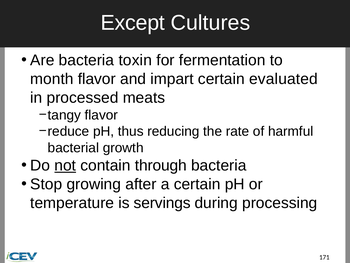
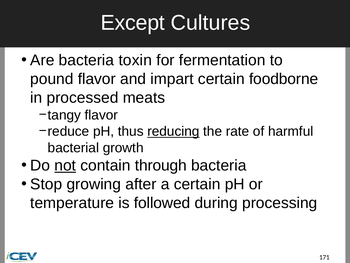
month: month -> pound
evaluated: evaluated -> foodborne
reducing underline: none -> present
servings: servings -> followed
